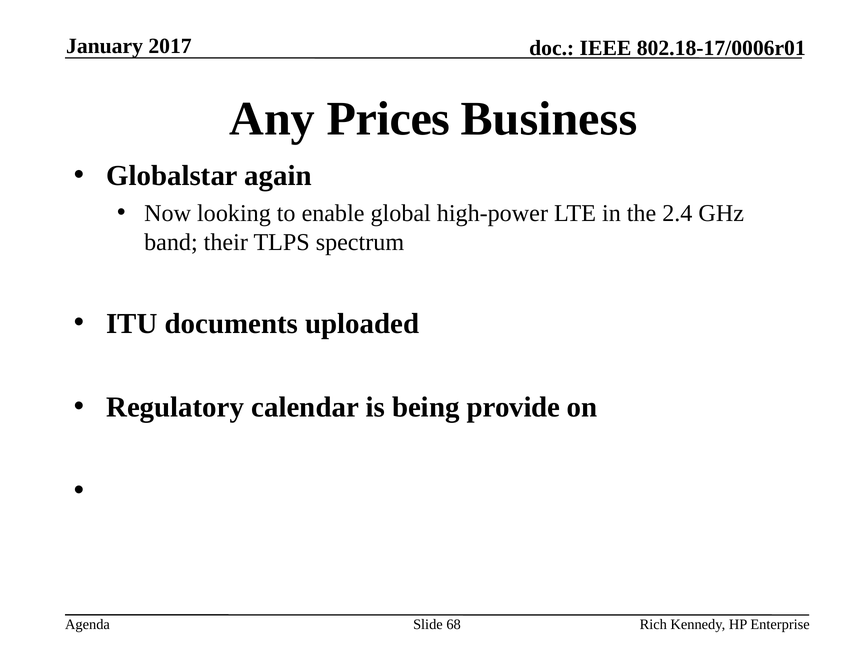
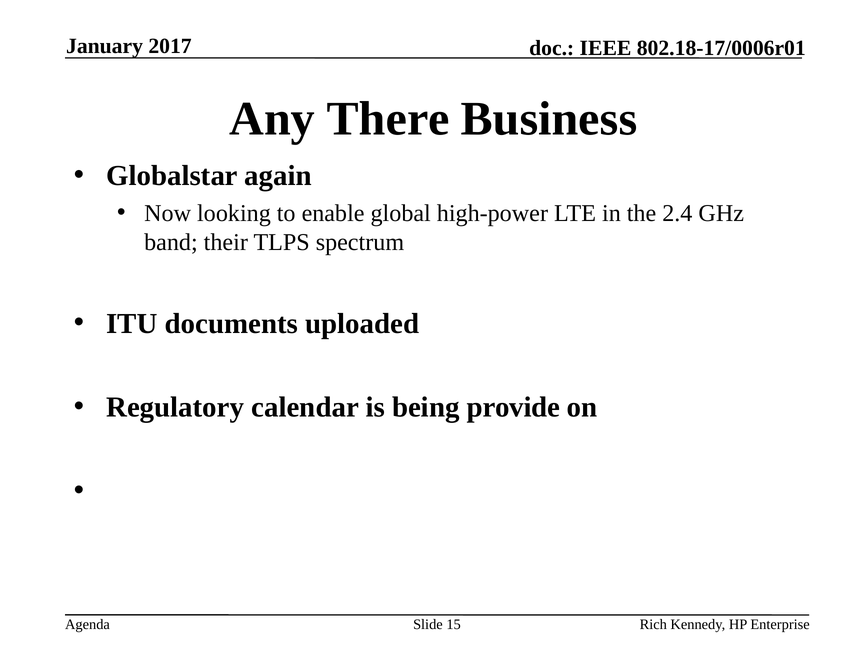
Prices: Prices -> There
68: 68 -> 15
